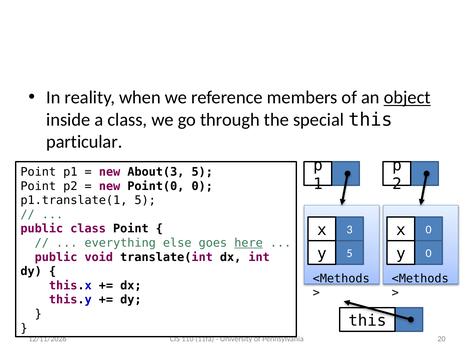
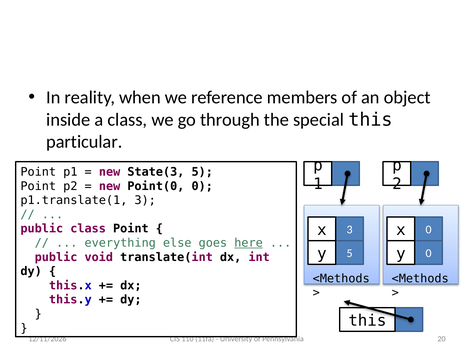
object underline: present -> none
About(3: About(3 -> State(3
p1.translate(1 5: 5 -> 3
